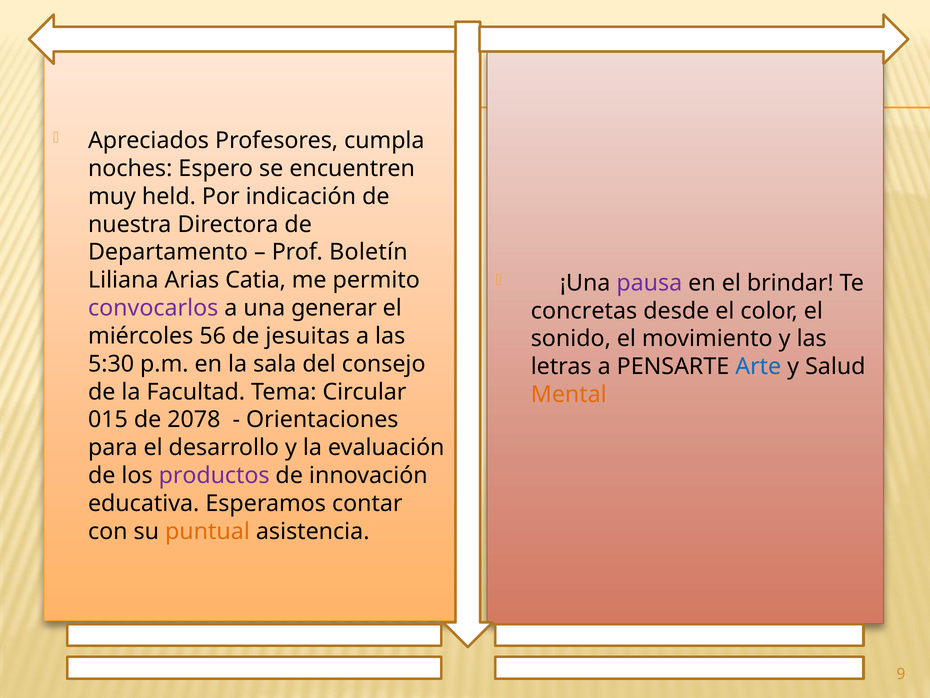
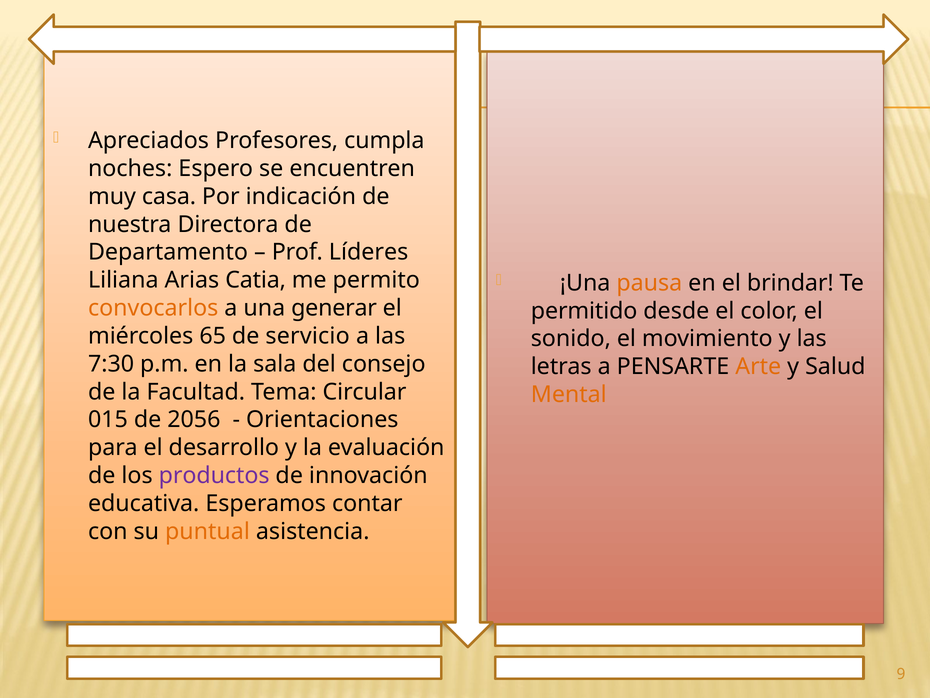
held: held -> casa
Boletín: Boletín -> Líderes
pausa colour: purple -> orange
convocarlos colour: purple -> orange
concretas: concretas -> permitido
56: 56 -> 65
jesuitas: jesuitas -> servicio
5:30: 5:30 -> 7:30
Arte colour: blue -> orange
2078: 2078 -> 2056
